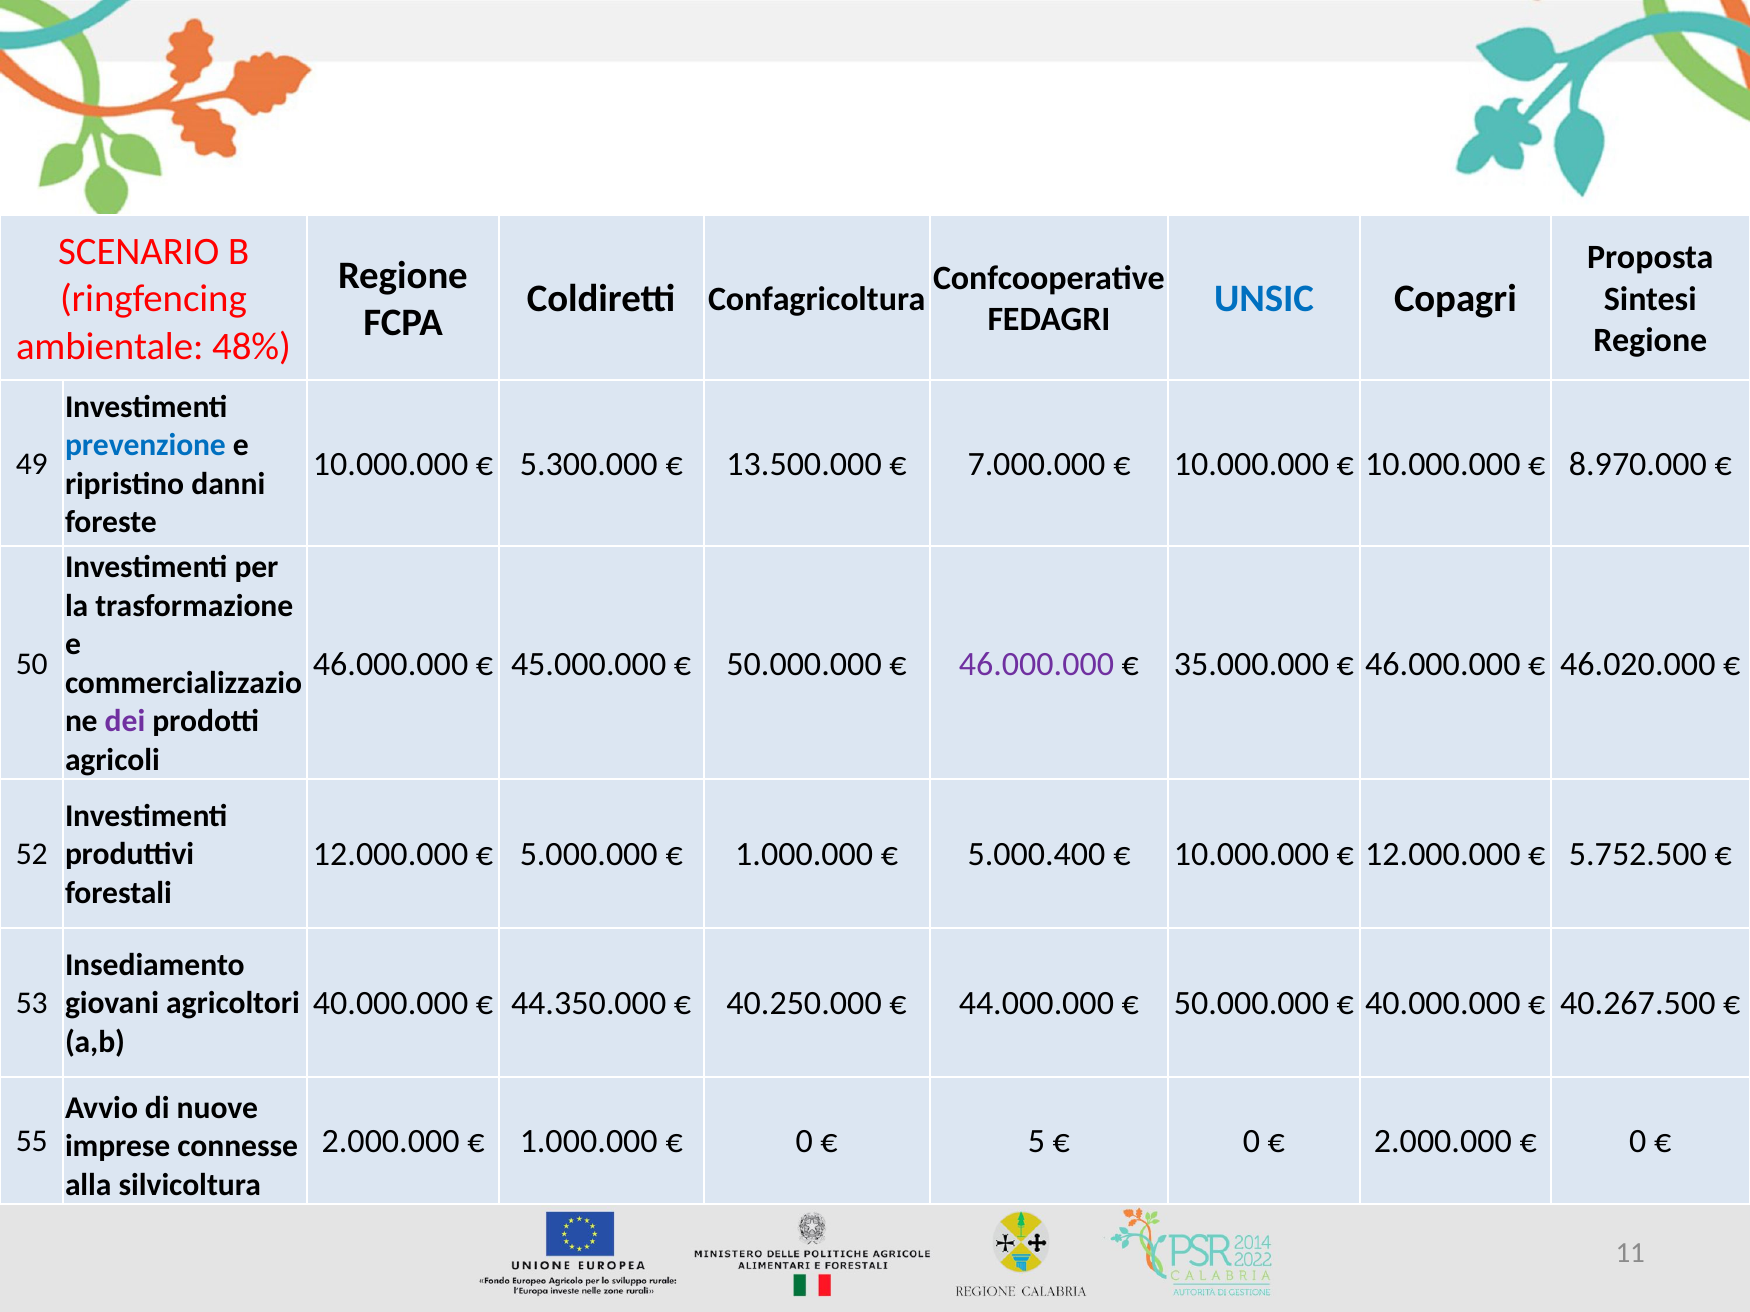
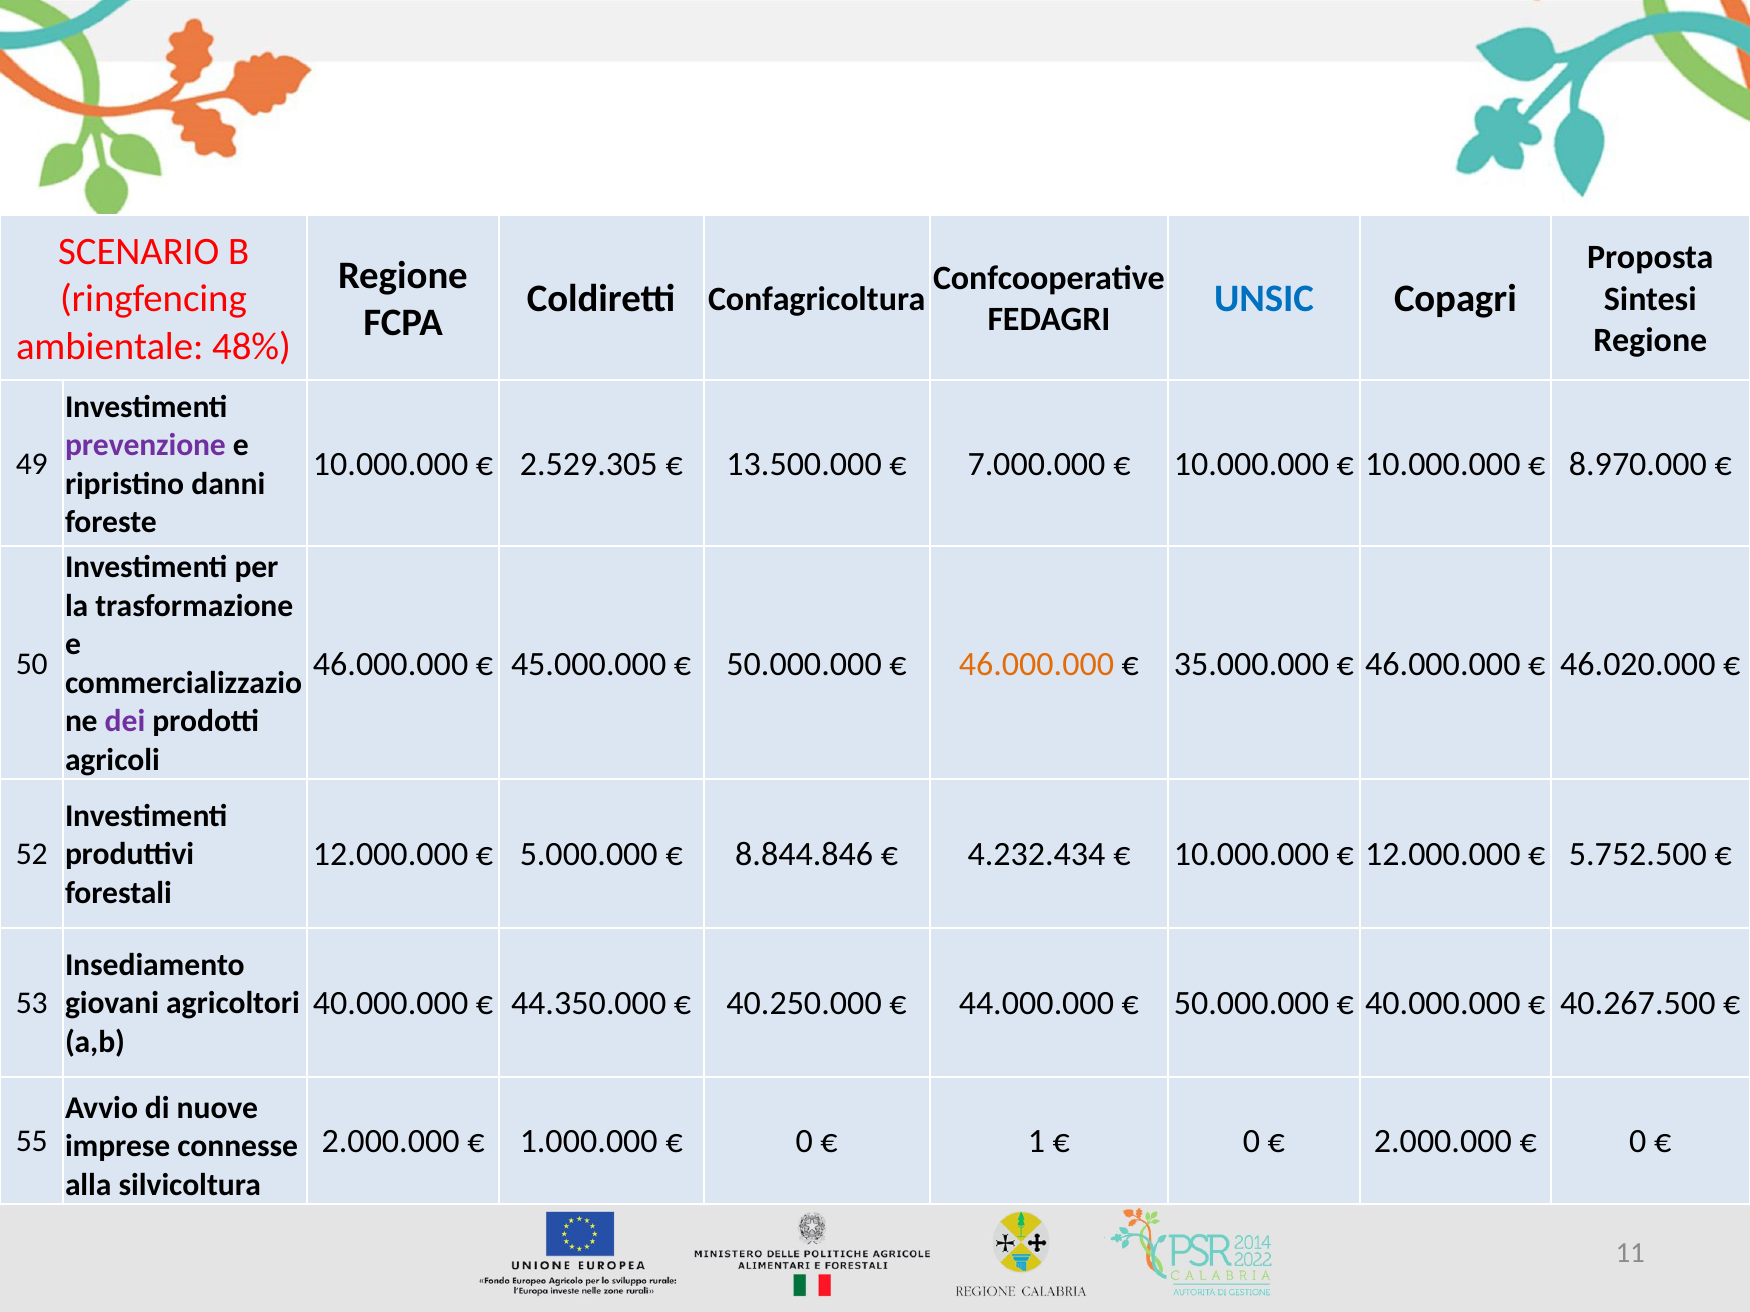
prevenzione colour: blue -> purple
5.300.000: 5.300.000 -> 2.529.305
46.000.000 at (1036, 664) colour: purple -> orange
1.000.000 at (804, 855): 1.000.000 -> 8.844.846
5.000.400: 5.000.400 -> 4.232.434
5: 5 -> 1
